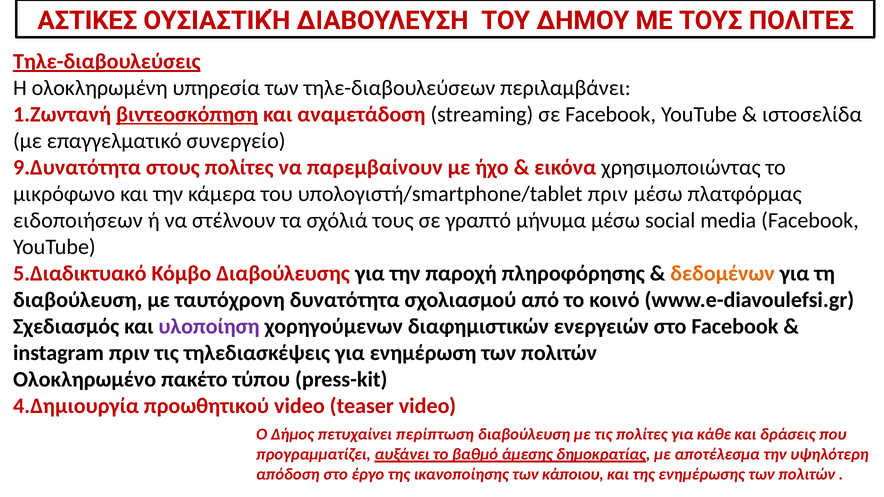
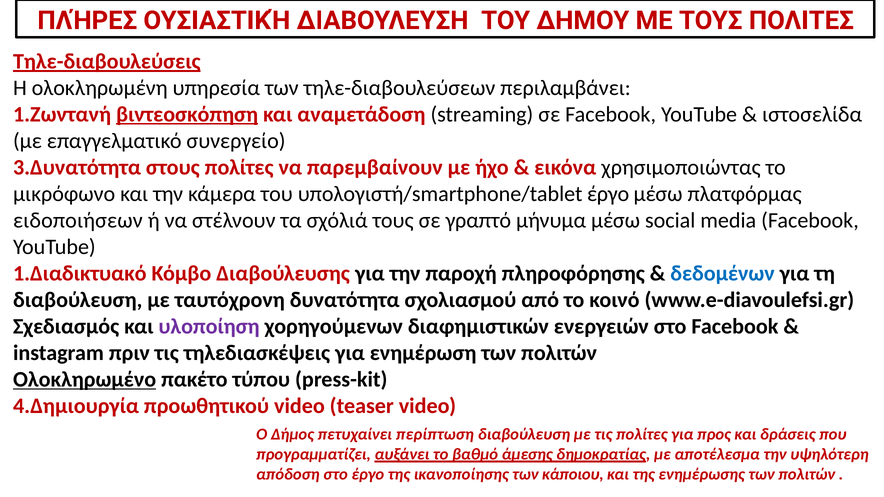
ΑΣΤΙΚΕΣ: ΑΣΤΙΚΕΣ -> ΠΛΉΡΕΣ
9.Δυνατότητα: 9.Δυνατότητα -> 3.Δυνατότητα
υπολογιστή/smartphone/tablet πριν: πριν -> έργο
5.Διαδικτυακό: 5.Διαδικτυακό -> 1.Διαδικτυακό
δεδομένων colour: orange -> blue
Ολοκληρωμένο underline: none -> present
κάθε: κάθε -> προς
